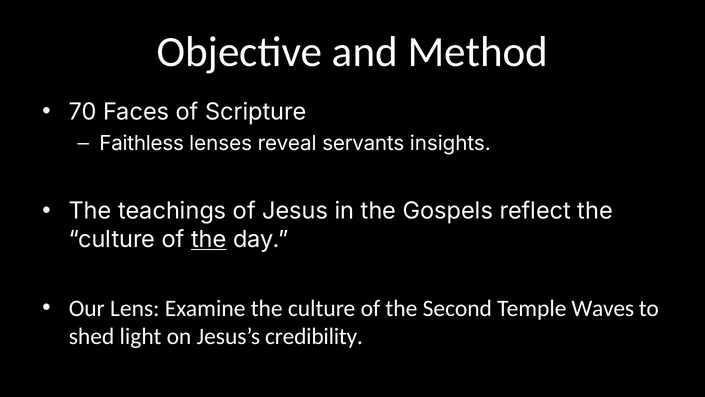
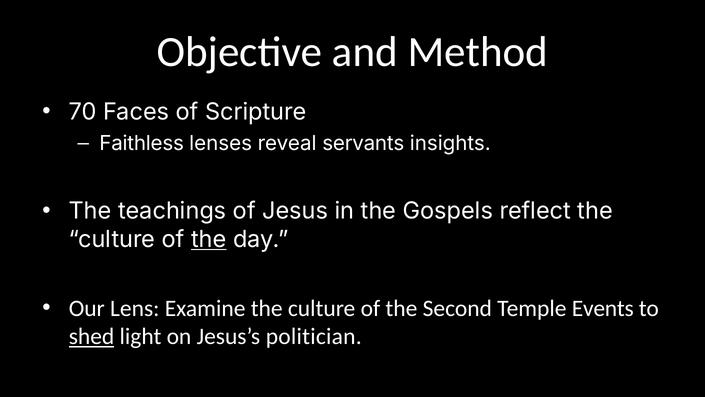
Waves: Waves -> Events
shed underline: none -> present
credibility: credibility -> politician
